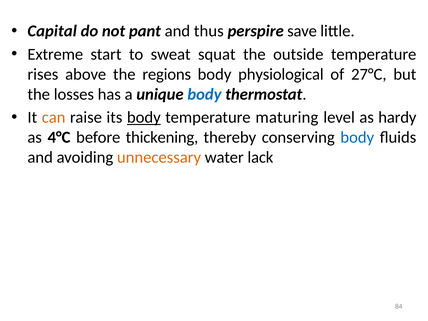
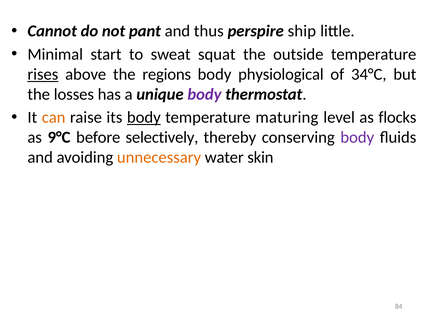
Capital: Capital -> Cannot
save: save -> ship
Extreme: Extreme -> Minimal
rises underline: none -> present
27°C: 27°C -> 34°C
body at (204, 94) colour: blue -> purple
hardy: hardy -> flocks
4°C: 4°C -> 9°C
thickening: thickening -> selectively
body at (357, 137) colour: blue -> purple
lack: lack -> skin
